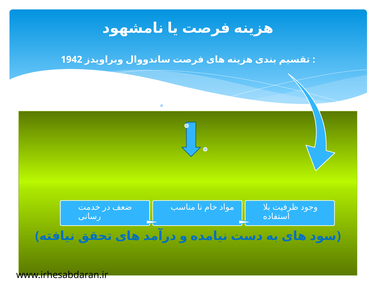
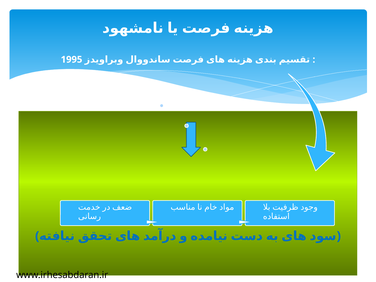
1942: 1942 -> 1995
